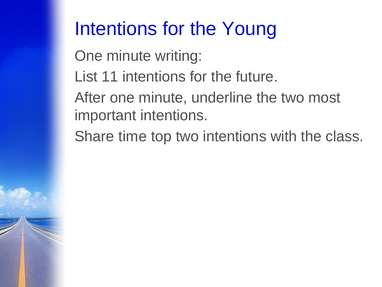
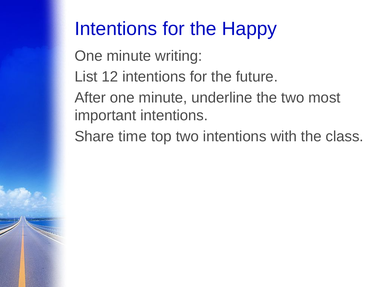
Young: Young -> Happy
11: 11 -> 12
